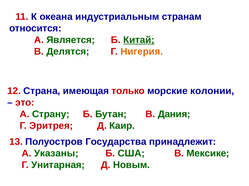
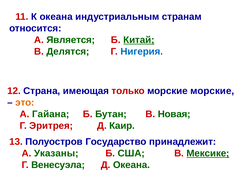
Нигерия colour: orange -> blue
морские колонии: колонии -> морские
это colour: red -> orange
Страну: Страну -> Гайана
Дания: Дания -> Новая
Государства: Государства -> Государство
Мексике underline: none -> present
Унитарная: Унитарная -> Венесуэла
Д Новым: Новым -> Океана
